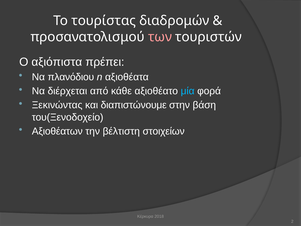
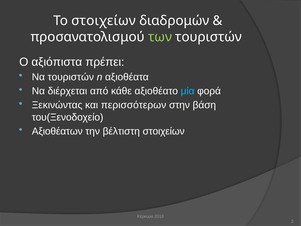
Το τουρίστας: τουρίστας -> στοιχείων
των colour: pink -> light green
Να πλανόδιου: πλανόδιου -> τουριστών
διαπιστώνουμε: διαπιστώνουμε -> περισσότερων
